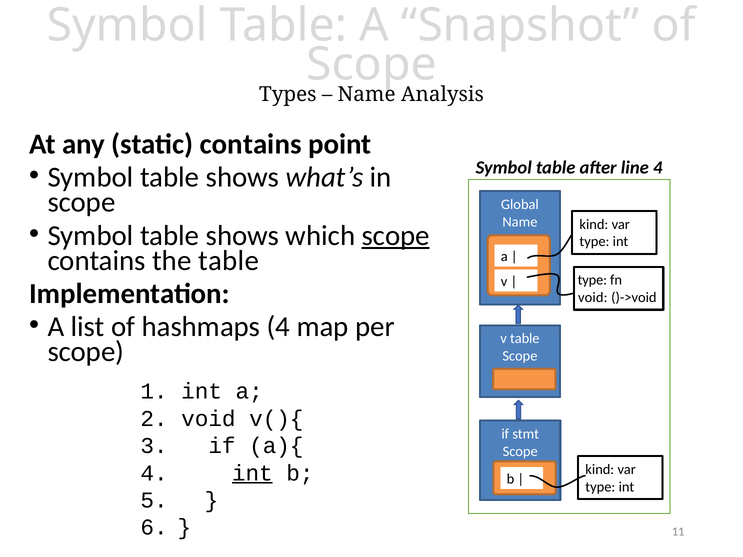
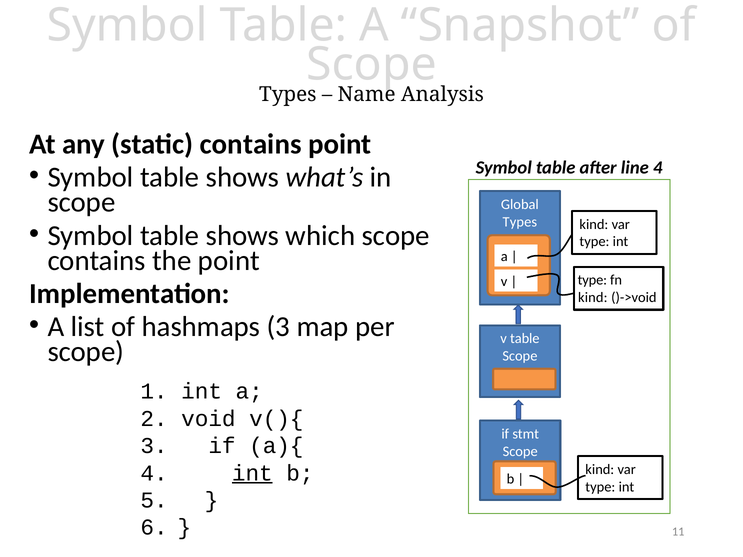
Name at (520, 222): Name -> Types
scope at (396, 236) underline: present -> none
the table: table -> point
void at (593, 298): void -> kind
hashmaps 4: 4 -> 3
